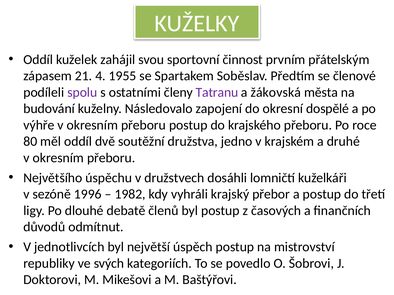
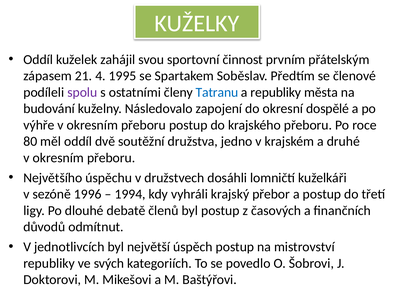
1955: 1955 -> 1995
Tatranu colour: purple -> blue
a žákovská: žákovská -> republiky
1982: 1982 -> 1994
